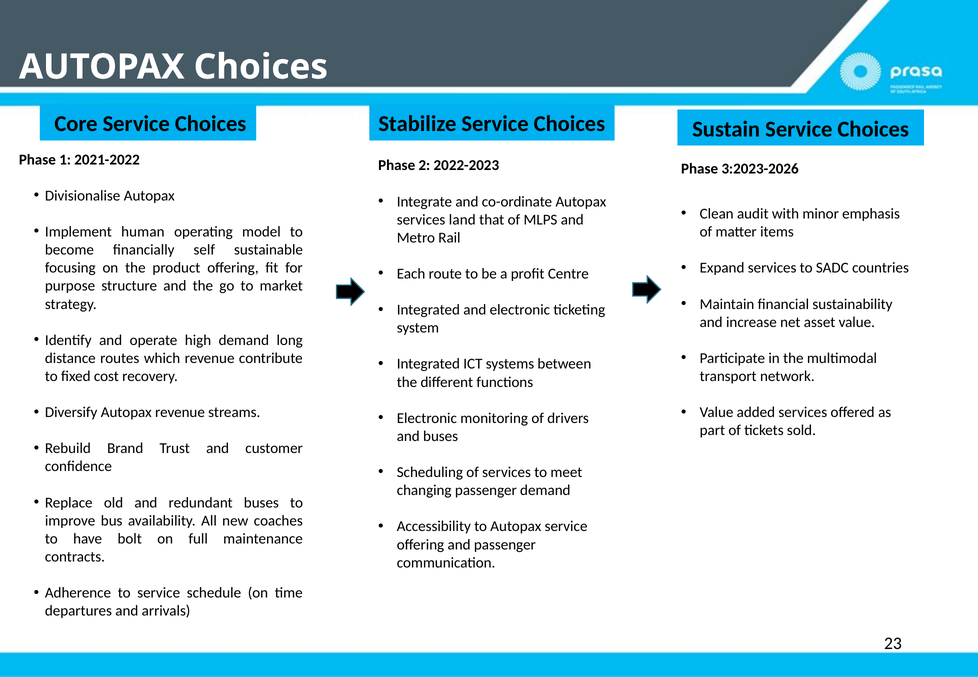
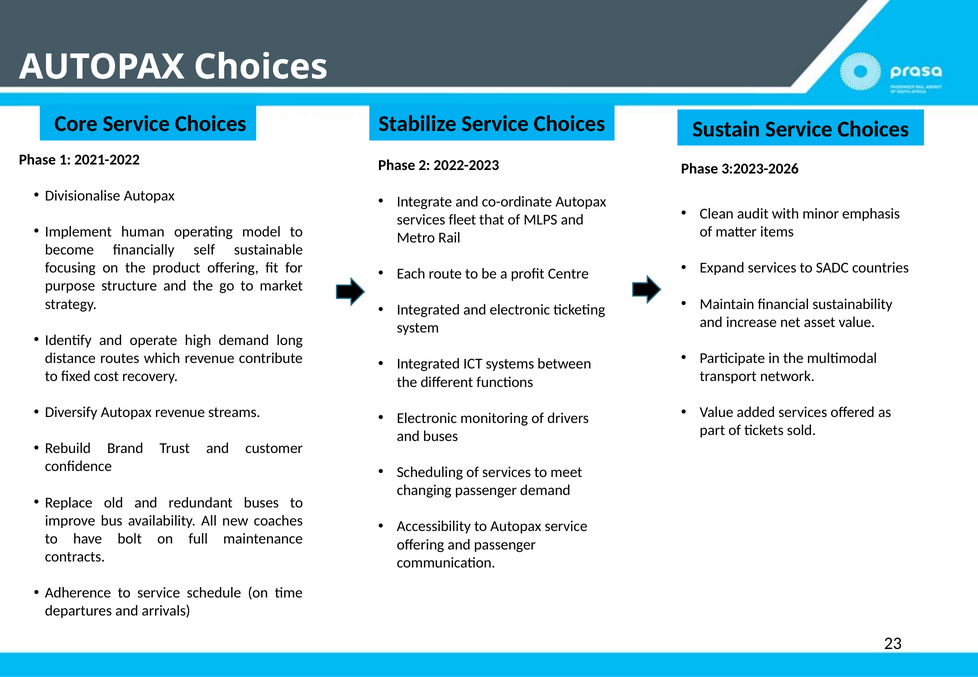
land: land -> fleet
